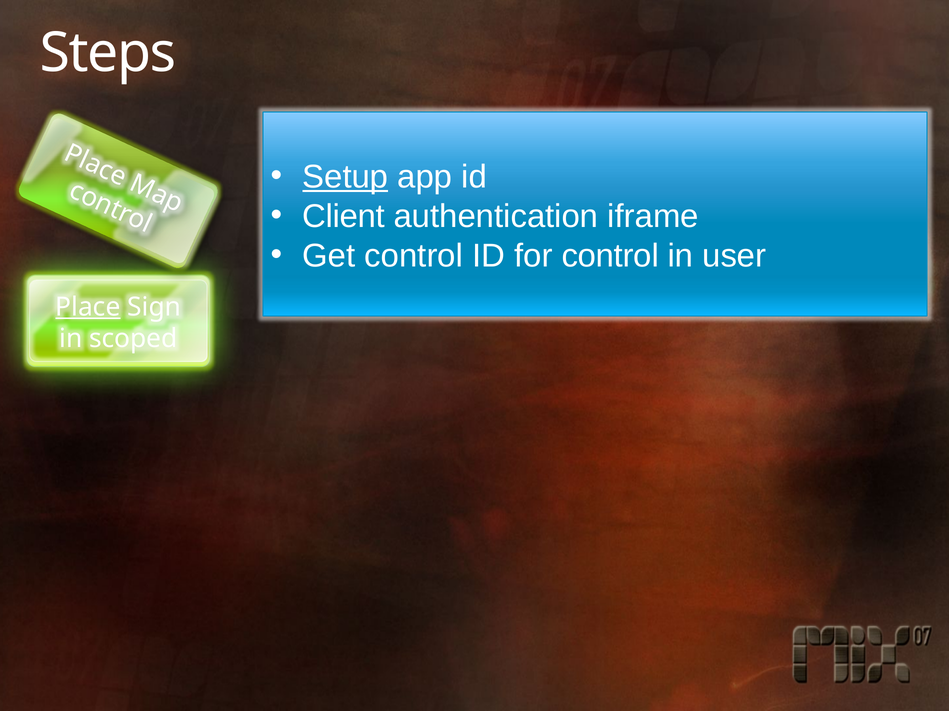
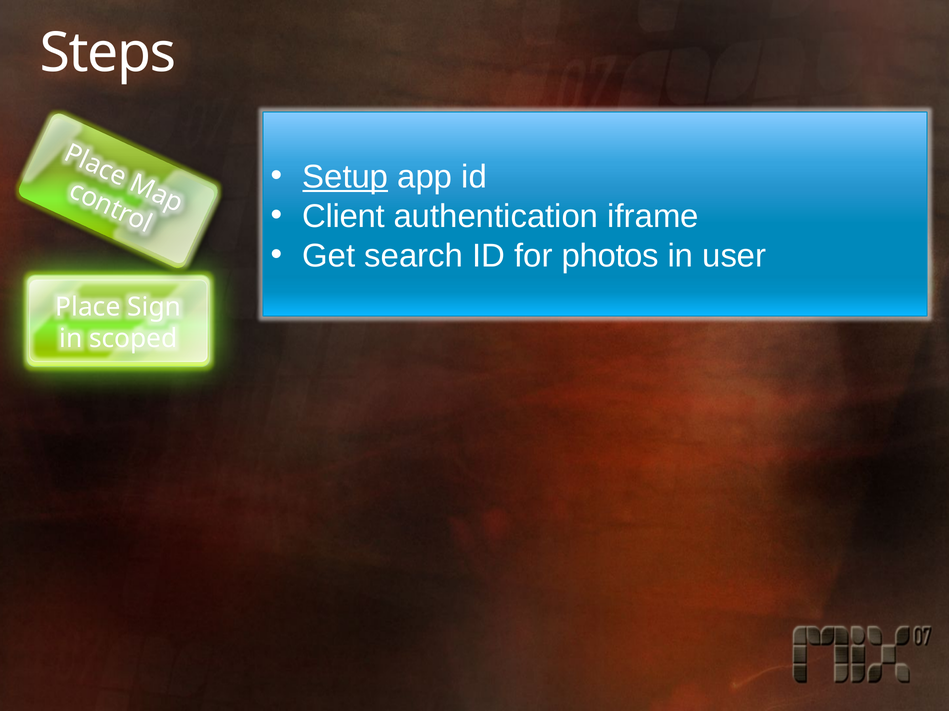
Get control: control -> search
for control: control -> photos
Place underline: present -> none
